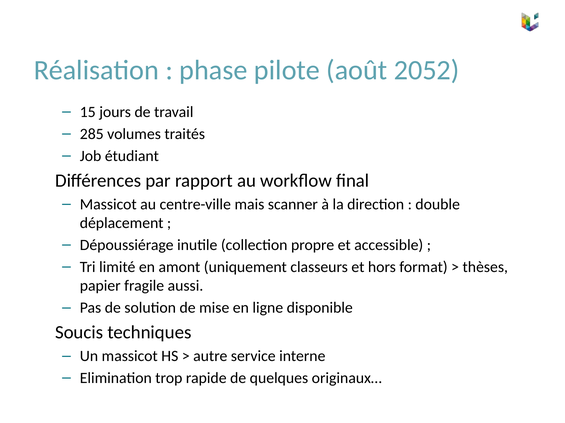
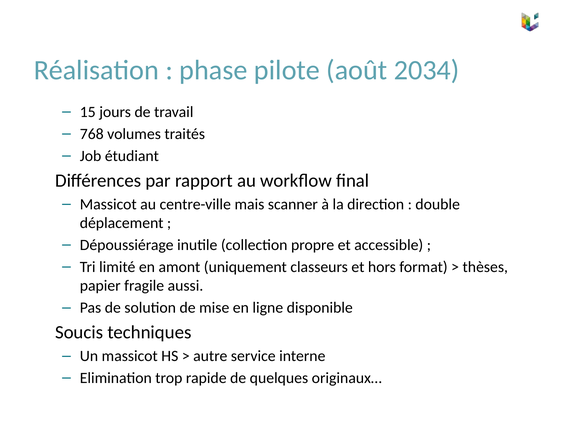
2052: 2052 -> 2034
285: 285 -> 768
